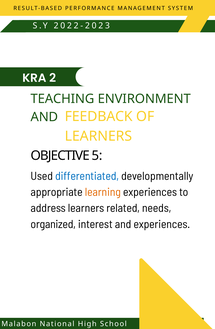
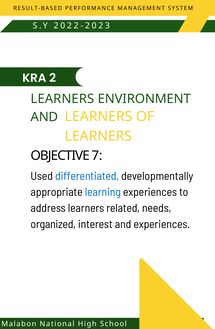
TEACHING at (62, 99): TEACHING -> LEARNERS
AND FEEDBACK: FEEDBACK -> LEARNERS
5: 5 -> 7
learning colour: orange -> blue
